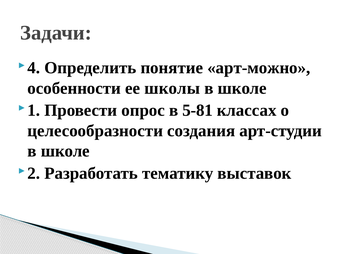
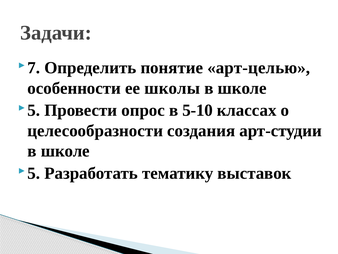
4: 4 -> 7
арт-можно: арт-можно -> арт-целью
1 at (34, 110): 1 -> 5
5-81: 5-81 -> 5-10
2 at (34, 173): 2 -> 5
